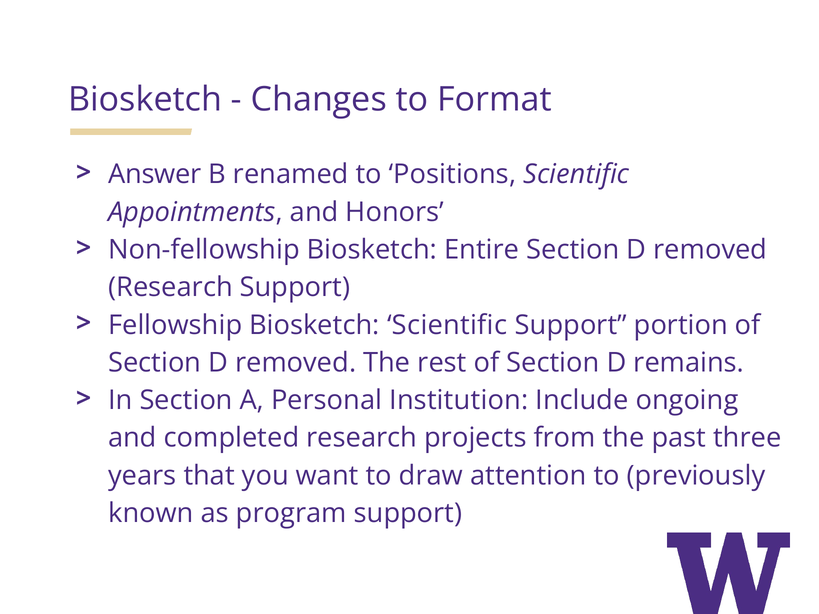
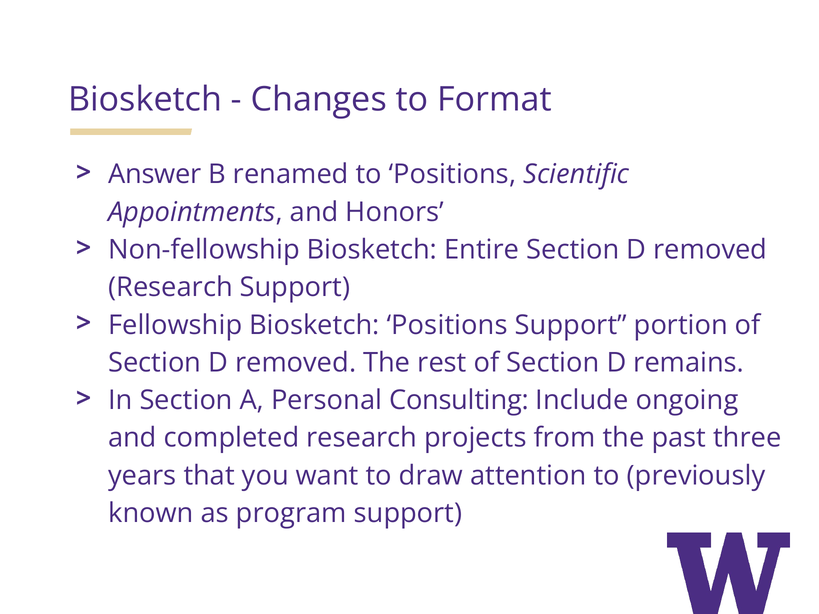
Biosketch Scientific: Scientific -> Positions
Institution: Institution -> Consulting
